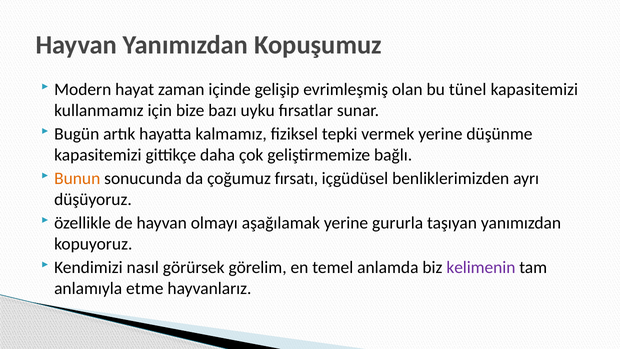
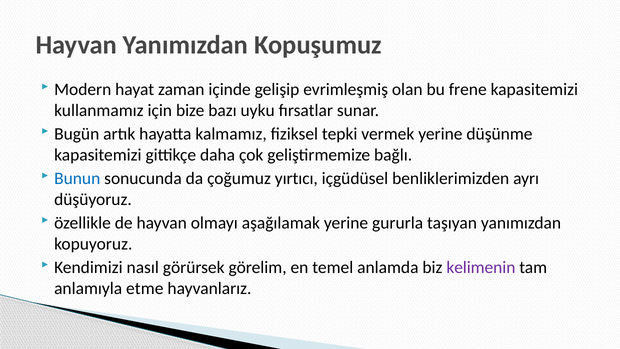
tünel: tünel -> frene
Bunun colour: orange -> blue
fırsatı: fırsatı -> yırtıcı
